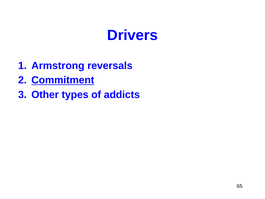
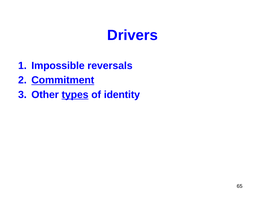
Armstrong: Armstrong -> Impossible
types underline: none -> present
addicts: addicts -> identity
